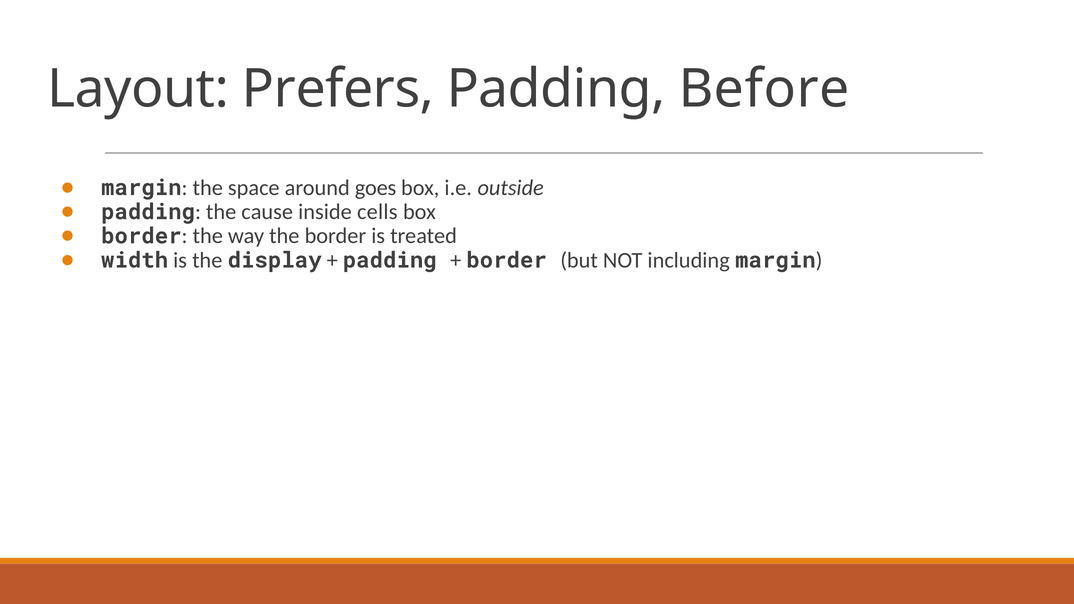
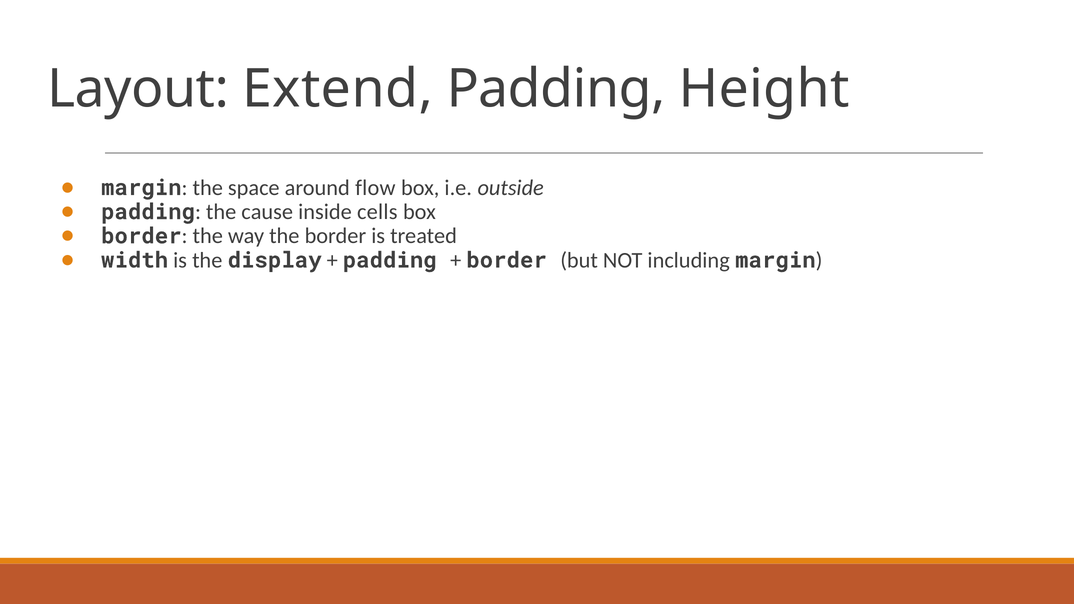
Prefers: Prefers -> Extend
Before: Before -> Height
goes: goes -> flow
